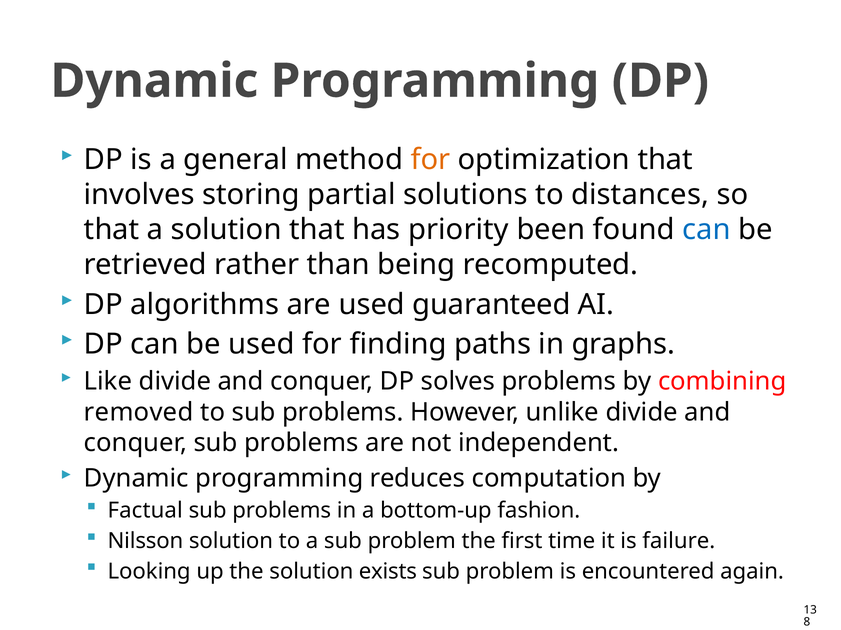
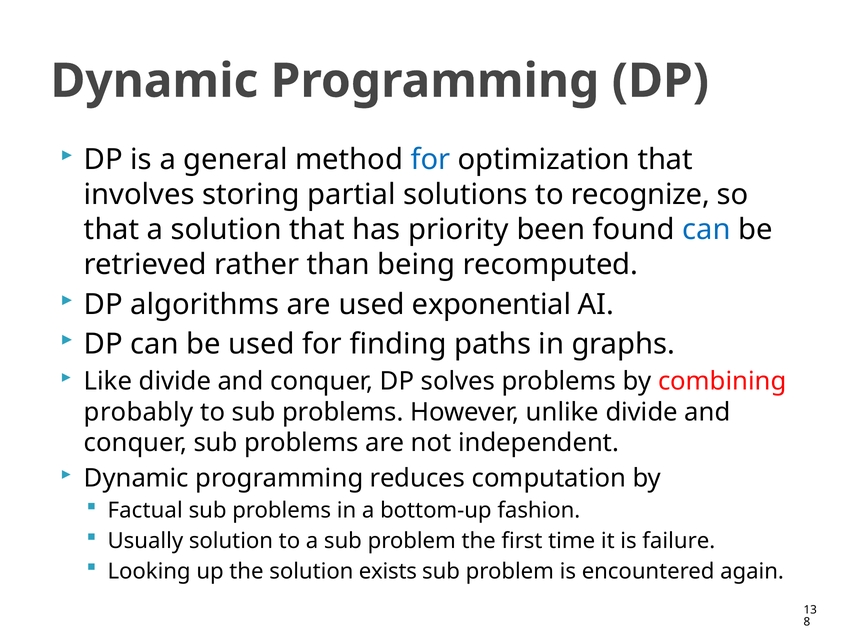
for at (430, 160) colour: orange -> blue
distances: distances -> recognize
guaranteed: guaranteed -> exponential
removed: removed -> probably
Nilsson: Nilsson -> Usually
